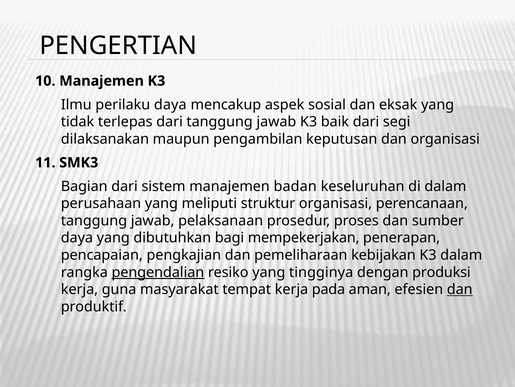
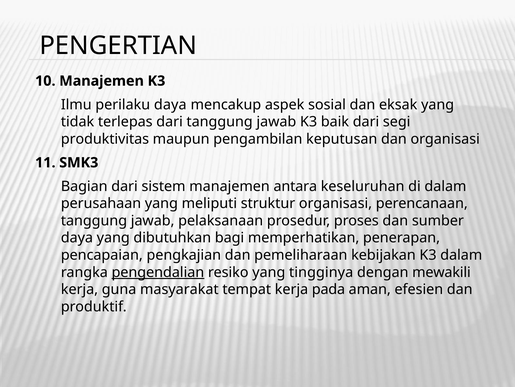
dilaksanakan: dilaksanakan -> produktivitas
badan: badan -> antara
mempekerjakan: mempekerjakan -> memperhatikan
produksi: produksi -> mewakili
dan at (460, 289) underline: present -> none
